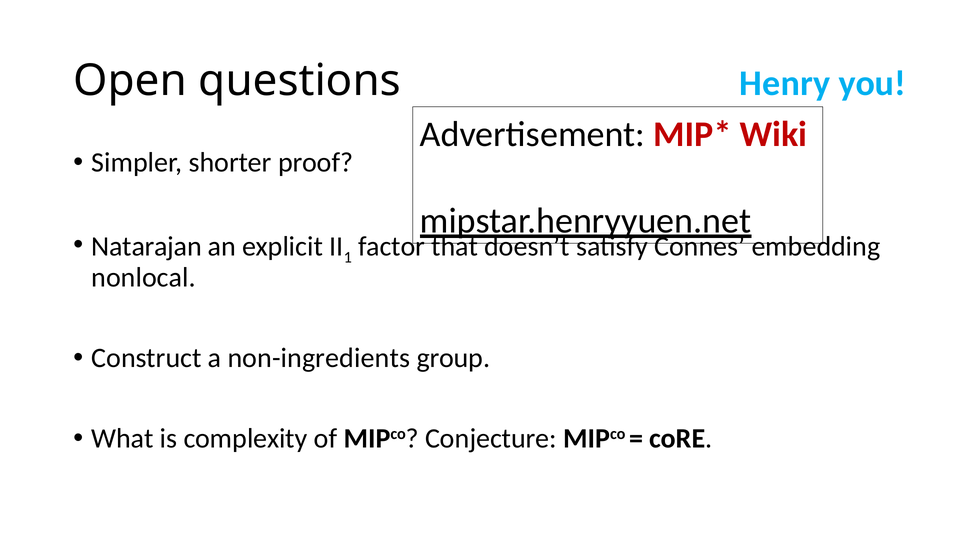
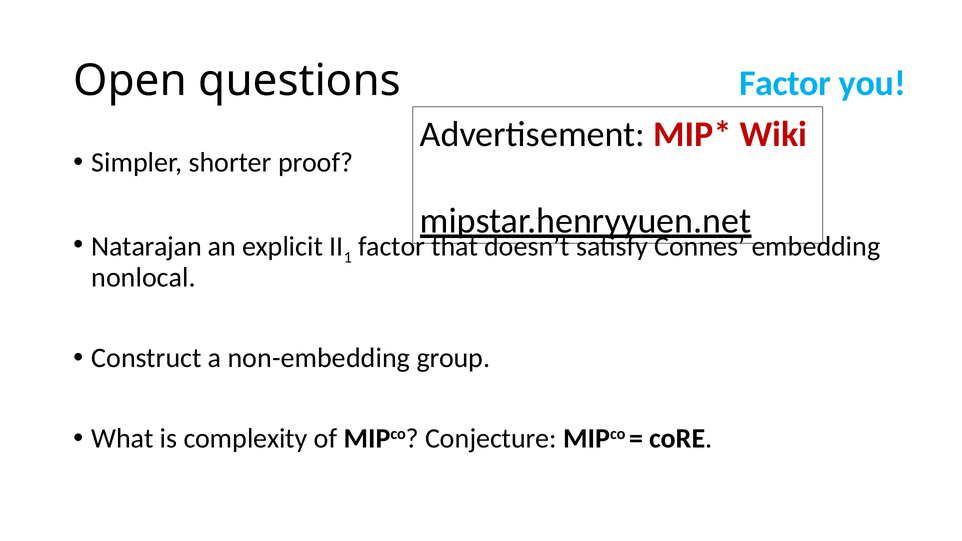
Henry at (785, 83): Henry -> Factor
non-ingredients: non-ingredients -> non-embedding
